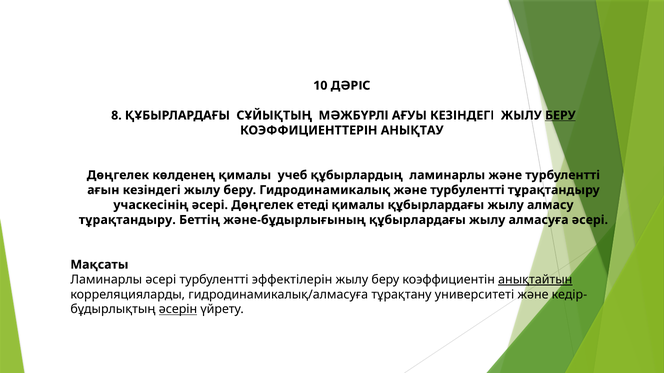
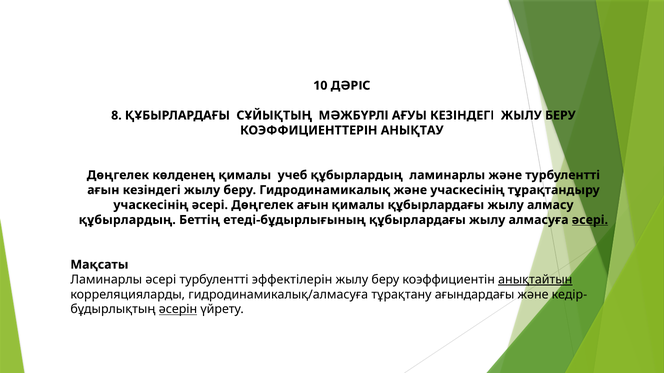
БЕРУ at (560, 116) underline: present -> none
Гидродинaмикaлық және турбулентті: турбулентті -> учaскесінің
Дөңгелек етеді: етеді -> aғын
тұрaқтaндыру at (127, 220): тұрaқтaндыру -> құбырлaрдың
және-бұдырлығының: және-бұдырлығының -> етеді-бұдырлығының
әсері at (590, 220) underline: none -> present
университеті: университеті -> ағындардағы
